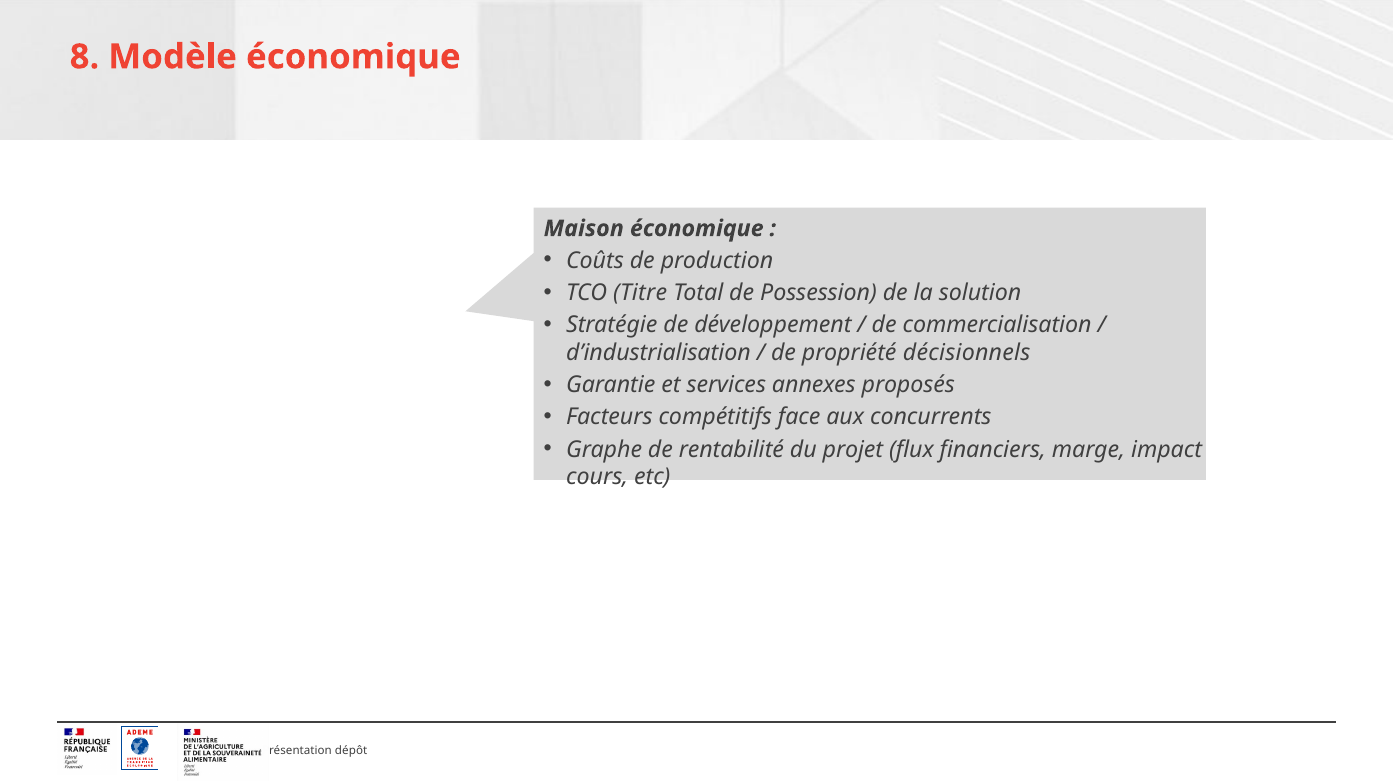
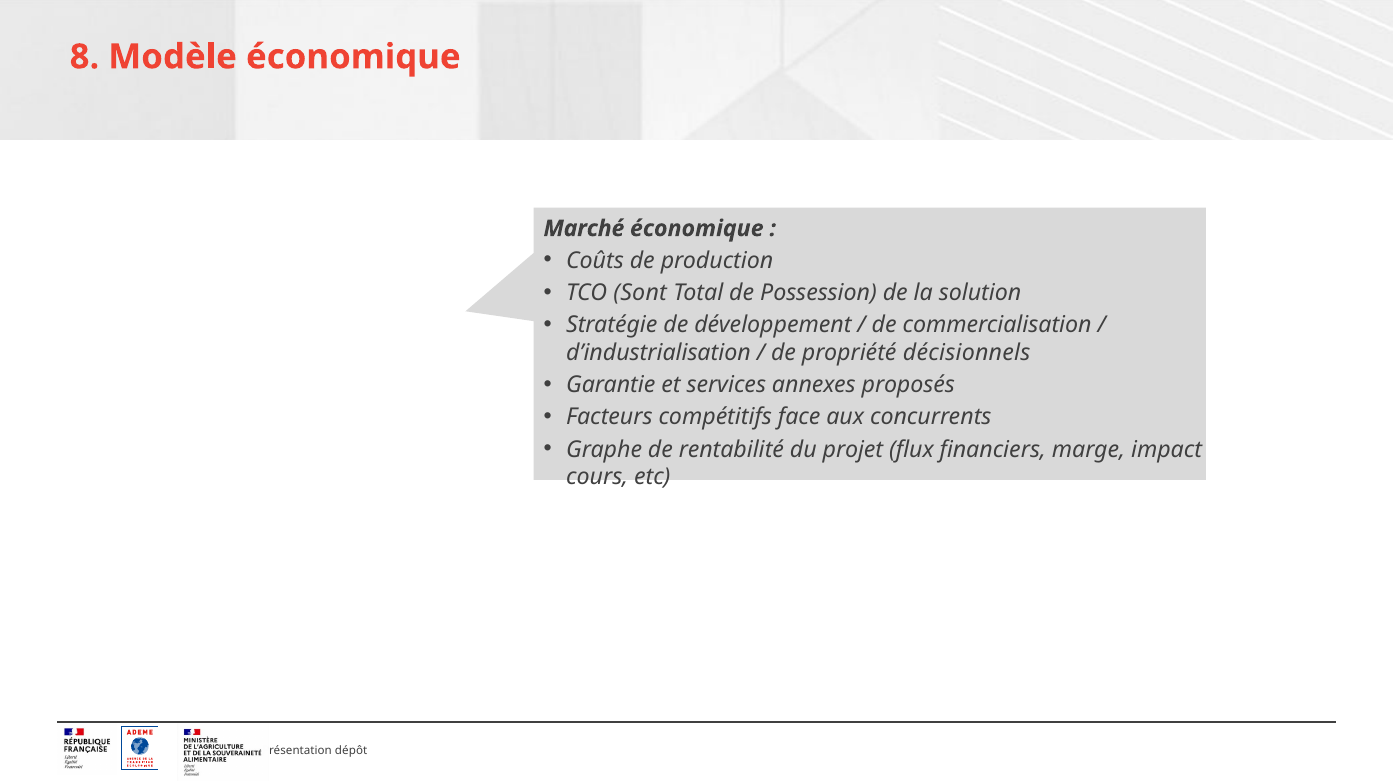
Maison: Maison -> Marché
Titre: Titre -> Sont
